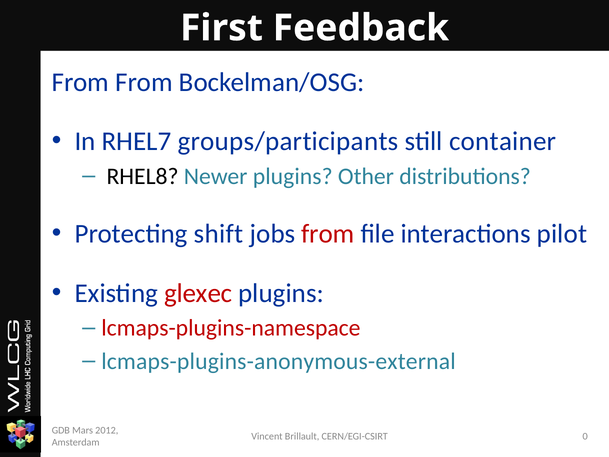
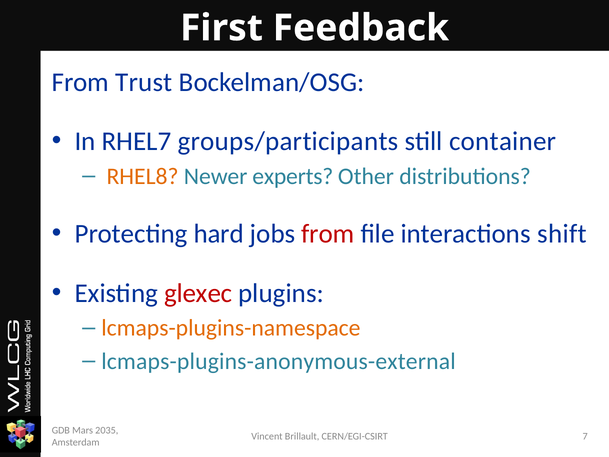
From From: From -> Trust
RHEL8 colour: black -> orange
Newer plugins: plugins -> experts
shift: shift -> hard
pilot: pilot -> shift
lcmaps-plugins-namespace colour: red -> orange
2012: 2012 -> 2035
0: 0 -> 7
